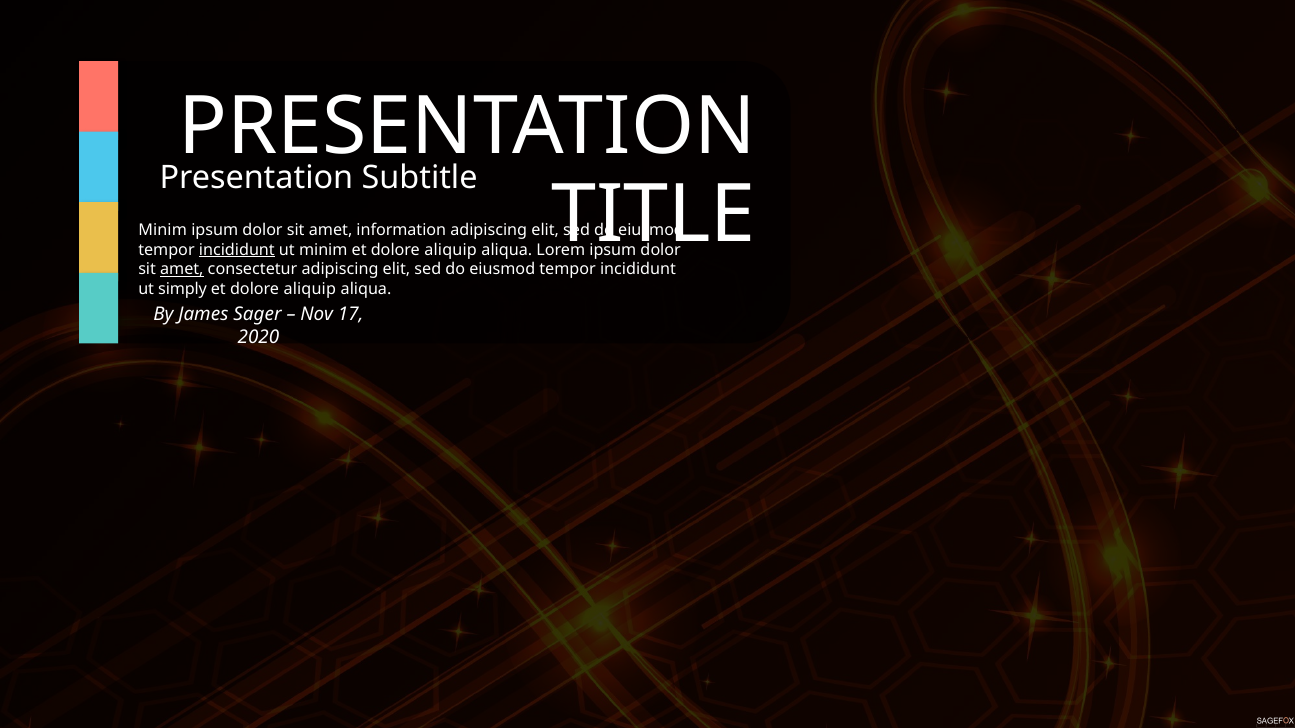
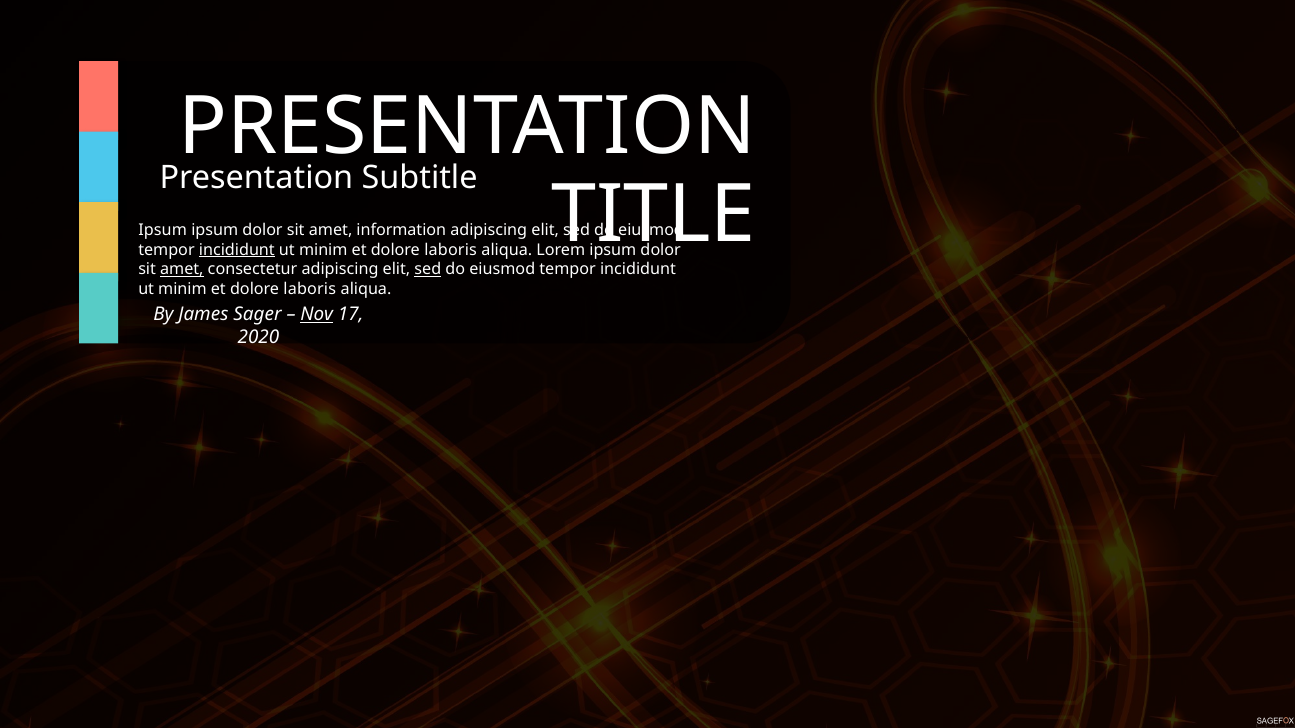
Minim at (163, 231): Minim -> Ipsum
aliquip at (451, 250): aliquip -> laboris
sed at (428, 270) underline: none -> present
simply at (183, 289): simply -> minim
aliquip at (310, 289): aliquip -> laboris
Nov underline: none -> present
